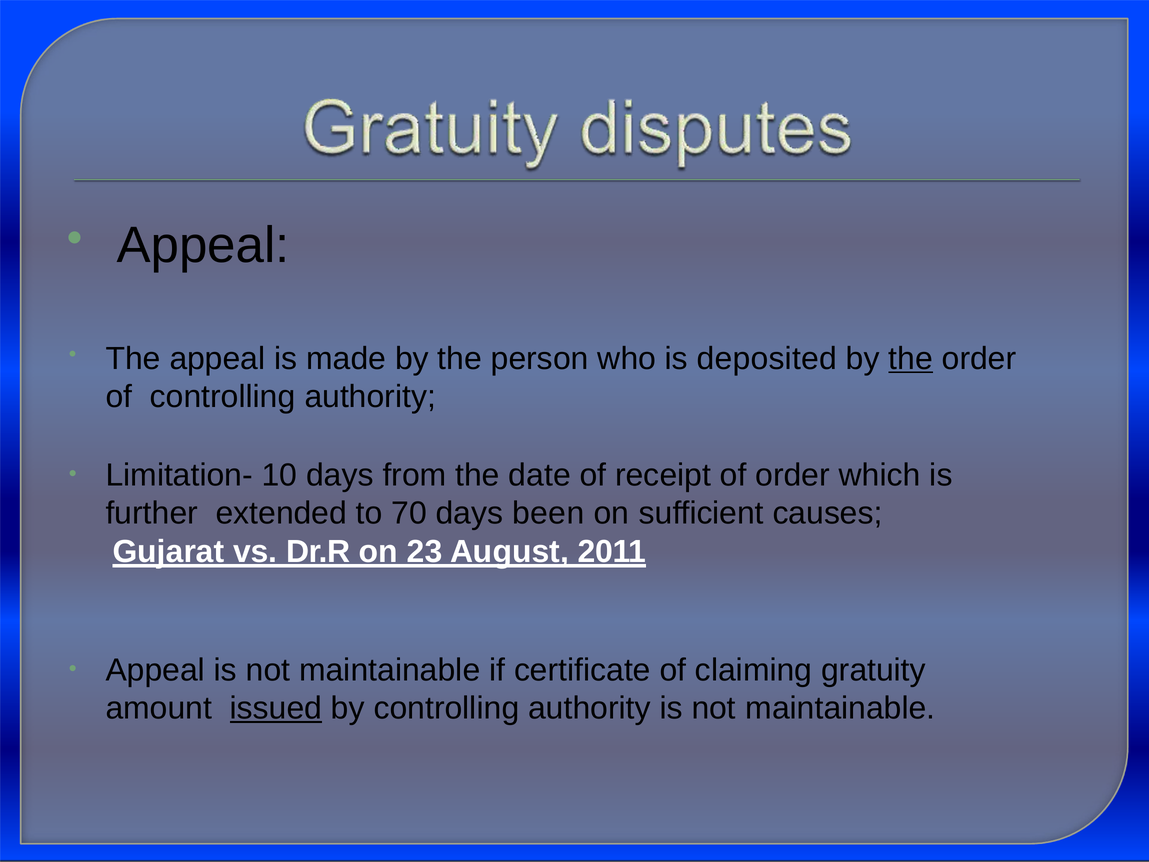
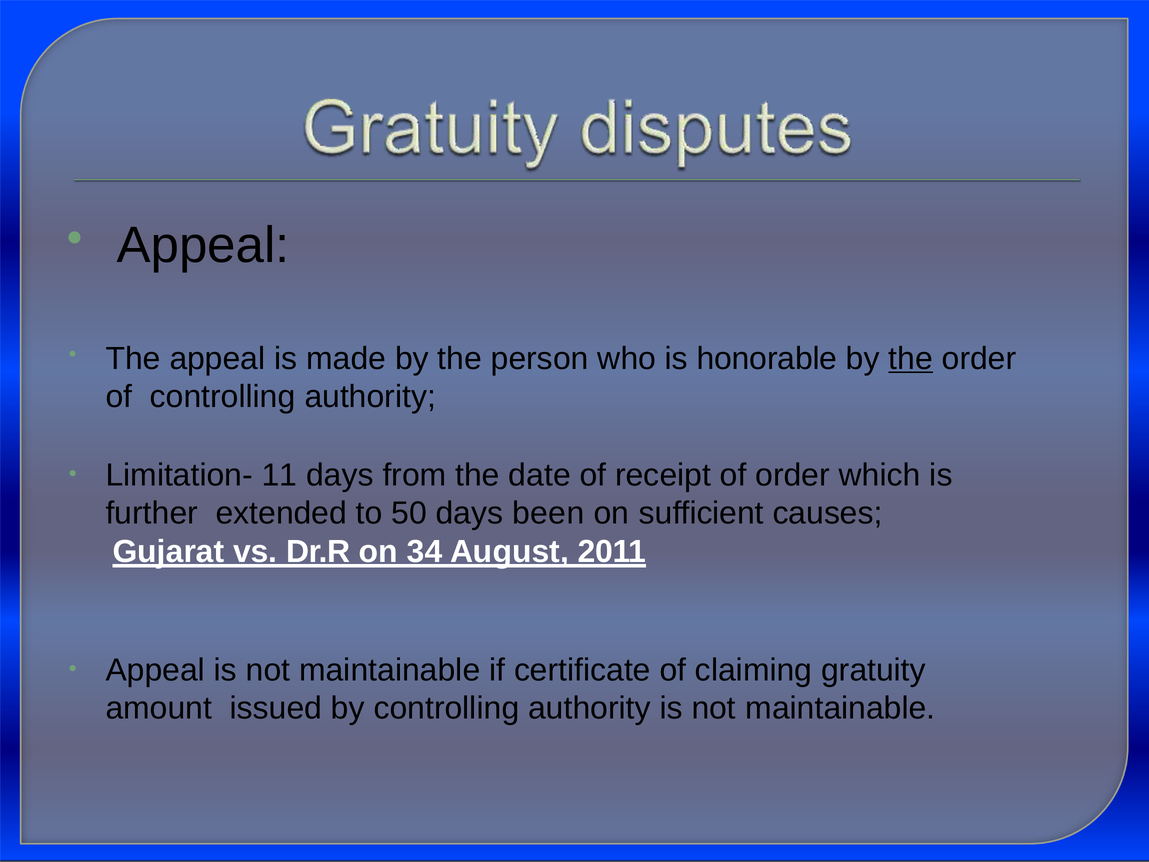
deposited: deposited -> honorable
10: 10 -> 11
70: 70 -> 50
23: 23 -> 34
issued underline: present -> none
